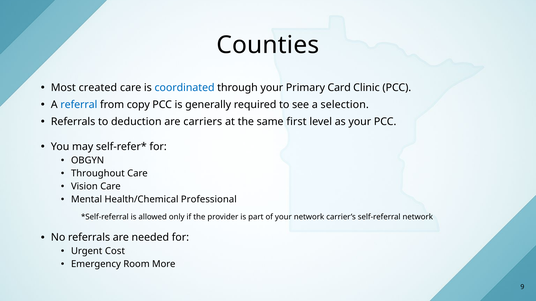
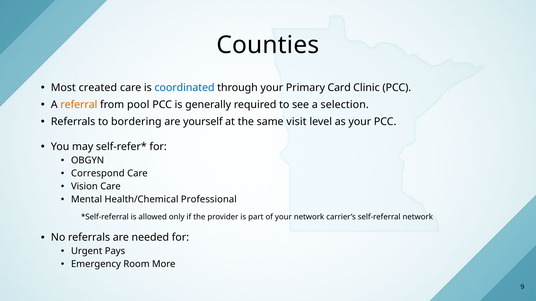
referral colour: blue -> orange
copy: copy -> pool
deduction: deduction -> bordering
carriers: carriers -> yourself
first: first -> visit
Throughout: Throughout -> Correspond
Cost: Cost -> Pays
